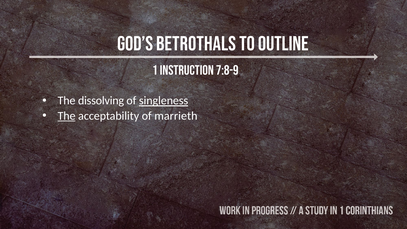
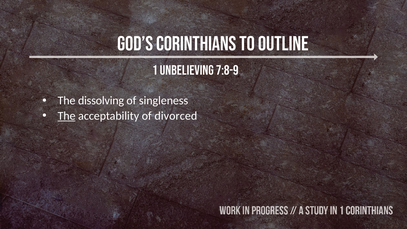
Betrothals: Betrothals -> Corinthians
Instruction: Instruction -> Unbelieving
singleness underline: present -> none
marrieth: marrieth -> divorced
